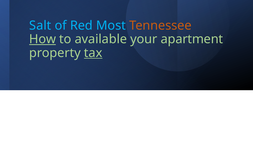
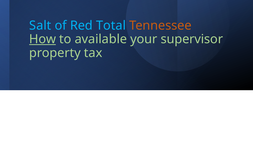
Most: Most -> Total
apartment: apartment -> supervisor
tax underline: present -> none
